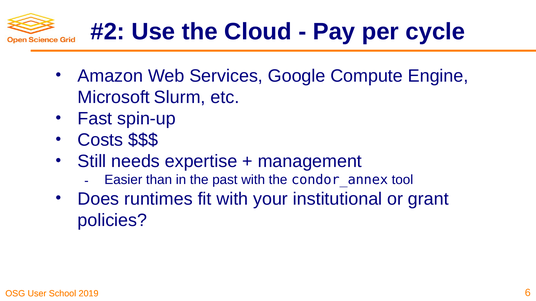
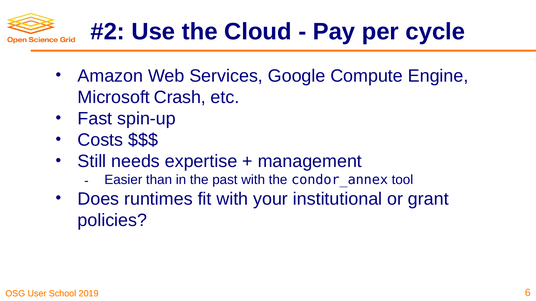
Slurm: Slurm -> Crash
